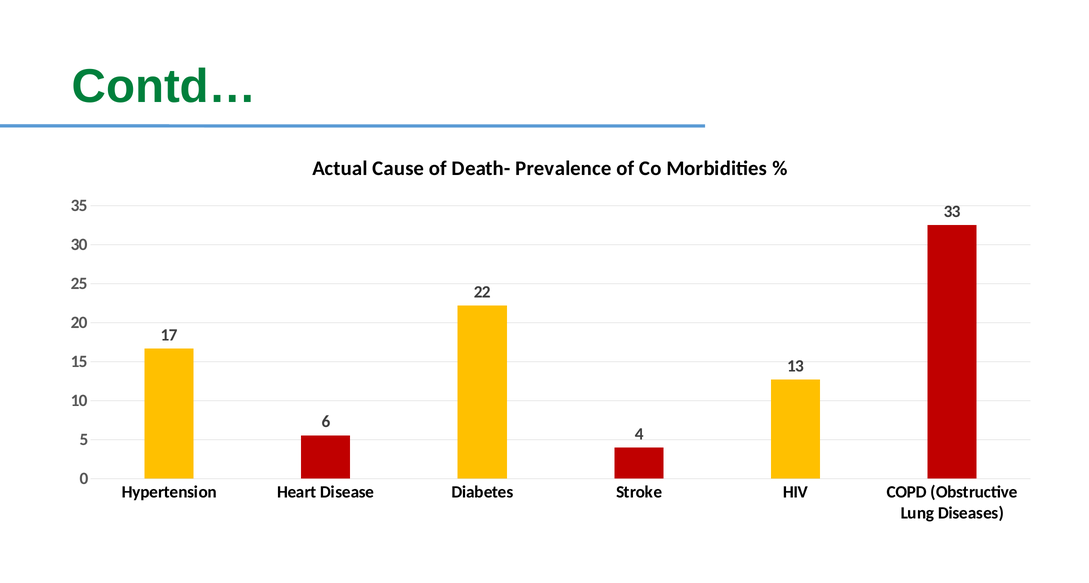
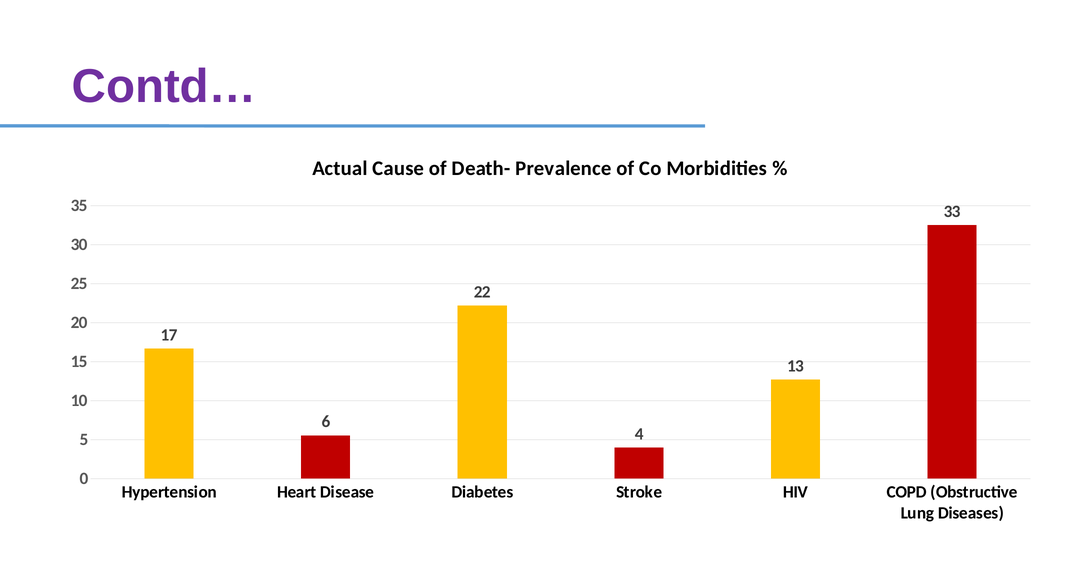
Contd… colour: green -> purple
